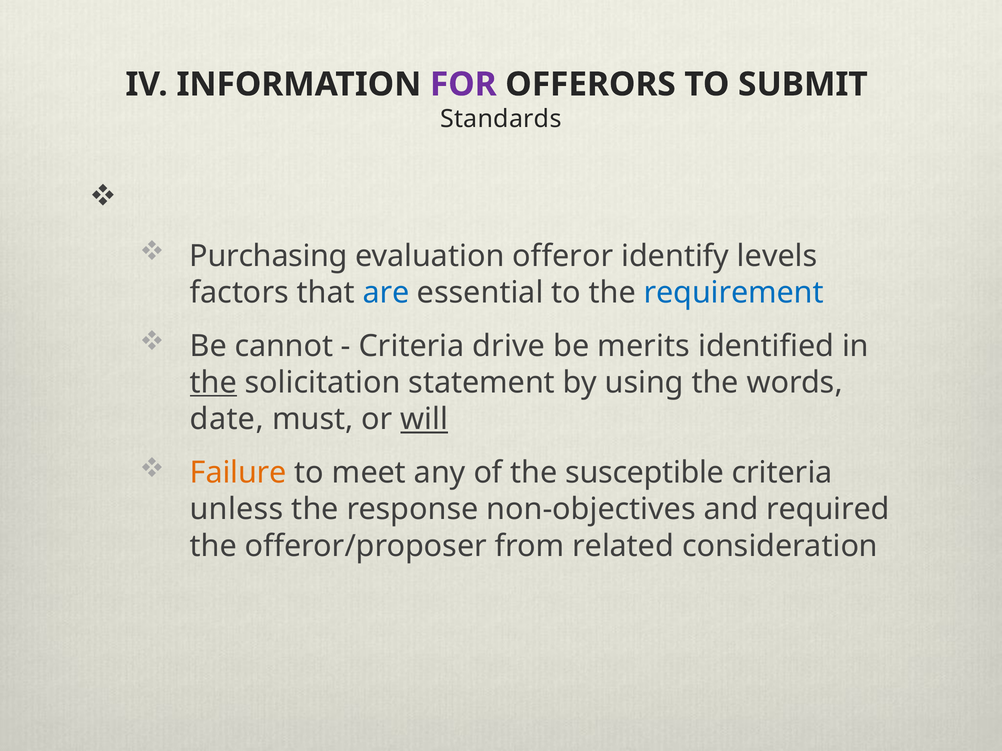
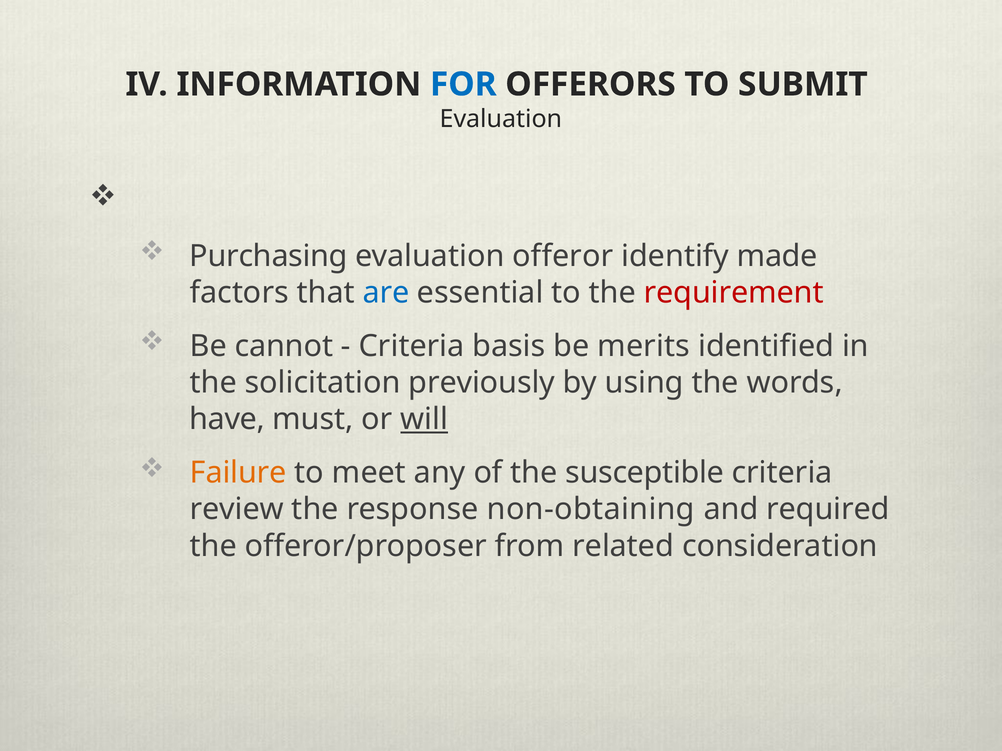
FOR colour: purple -> blue
Standards at (501, 119): Standards -> Evaluation
levels: levels -> made
requirement colour: blue -> red
drive: drive -> basis
the at (213, 383) underline: present -> none
statement: statement -> previously
date: date -> have
unless: unless -> review
non-objectives: non-objectives -> non-obtaining
